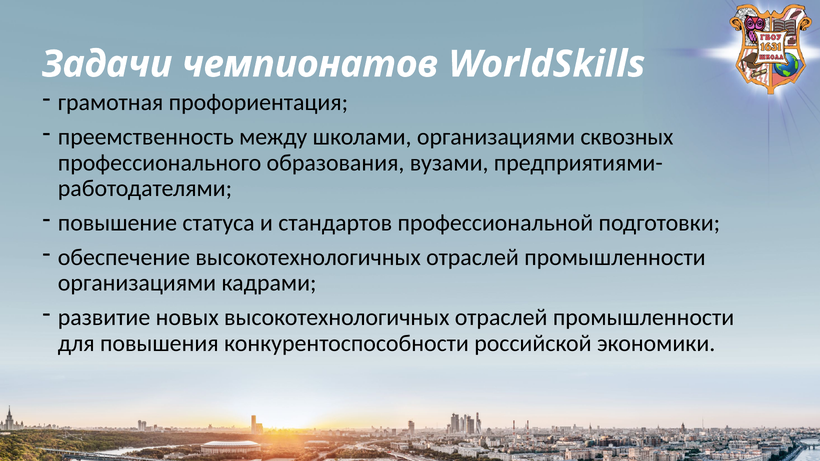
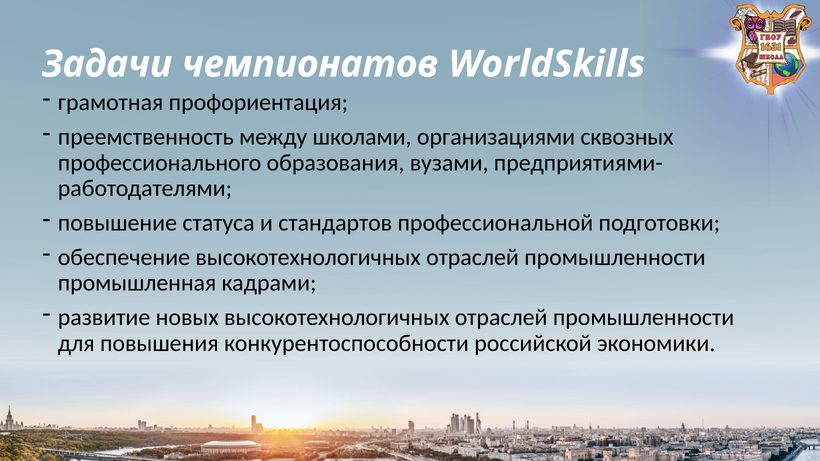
организациями at (137, 283): организациями -> промышленная
